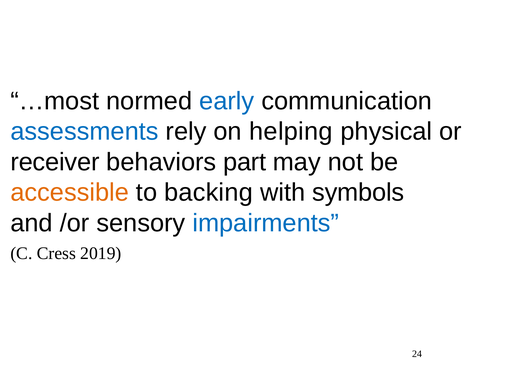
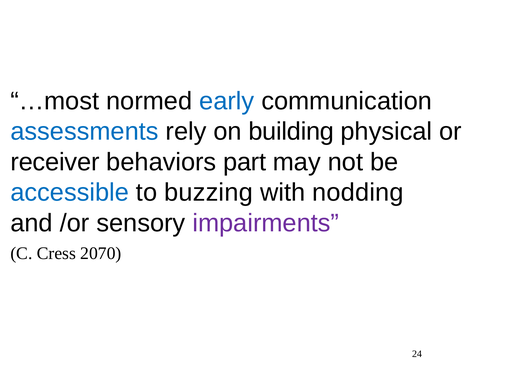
helping: helping -> building
accessible colour: orange -> blue
backing: backing -> buzzing
symbols: symbols -> nodding
impairments colour: blue -> purple
2019: 2019 -> 2070
